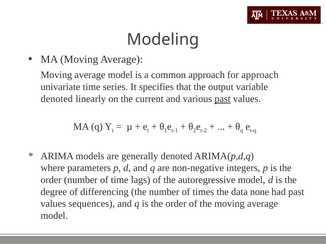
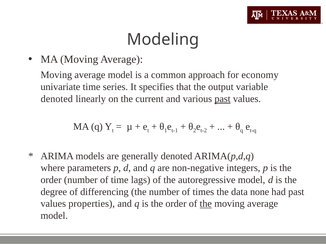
for approach: approach -> economy
sequences: sequences -> properties
the at (206, 204) underline: none -> present
